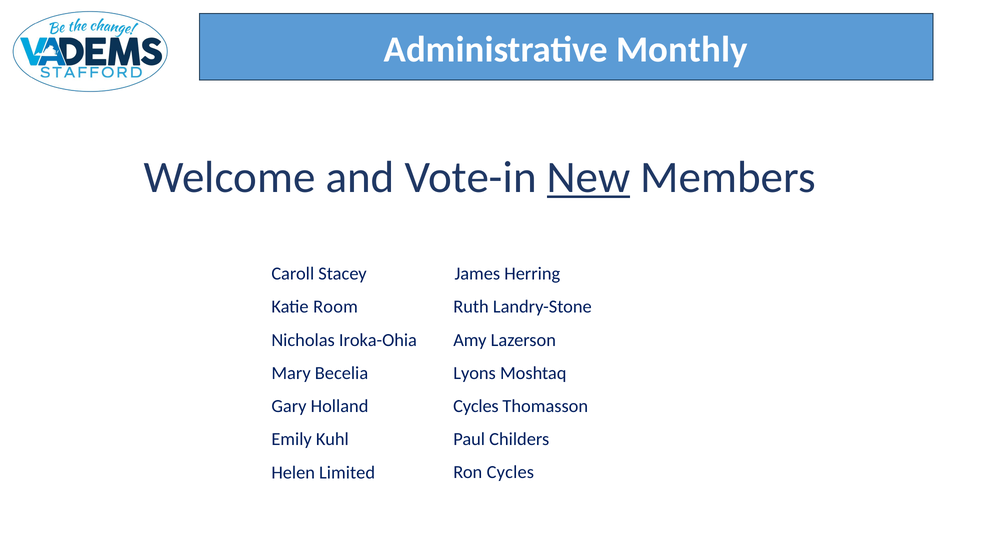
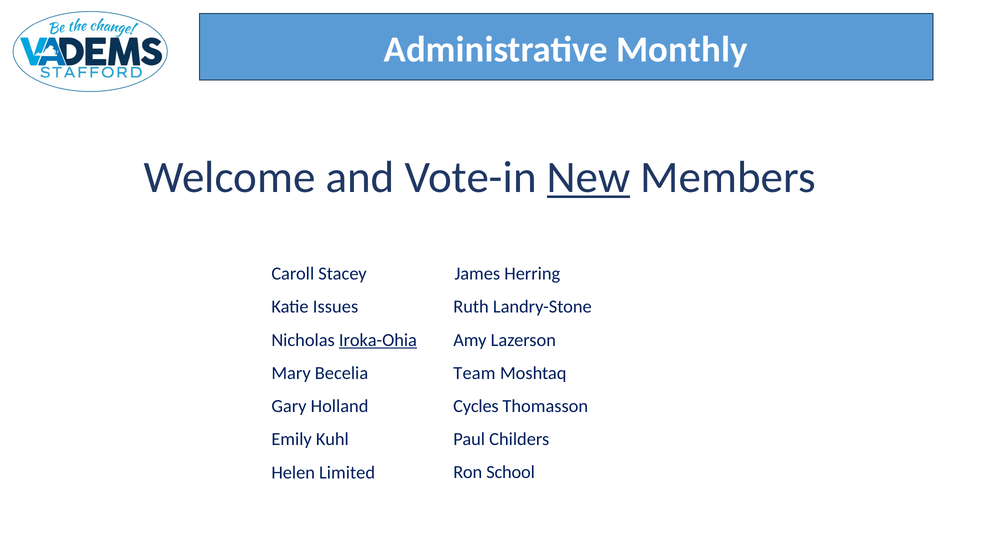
Room: Room -> Issues
Iroka-Ohia underline: none -> present
Lyons: Lyons -> Team
Ron Cycles: Cycles -> School
